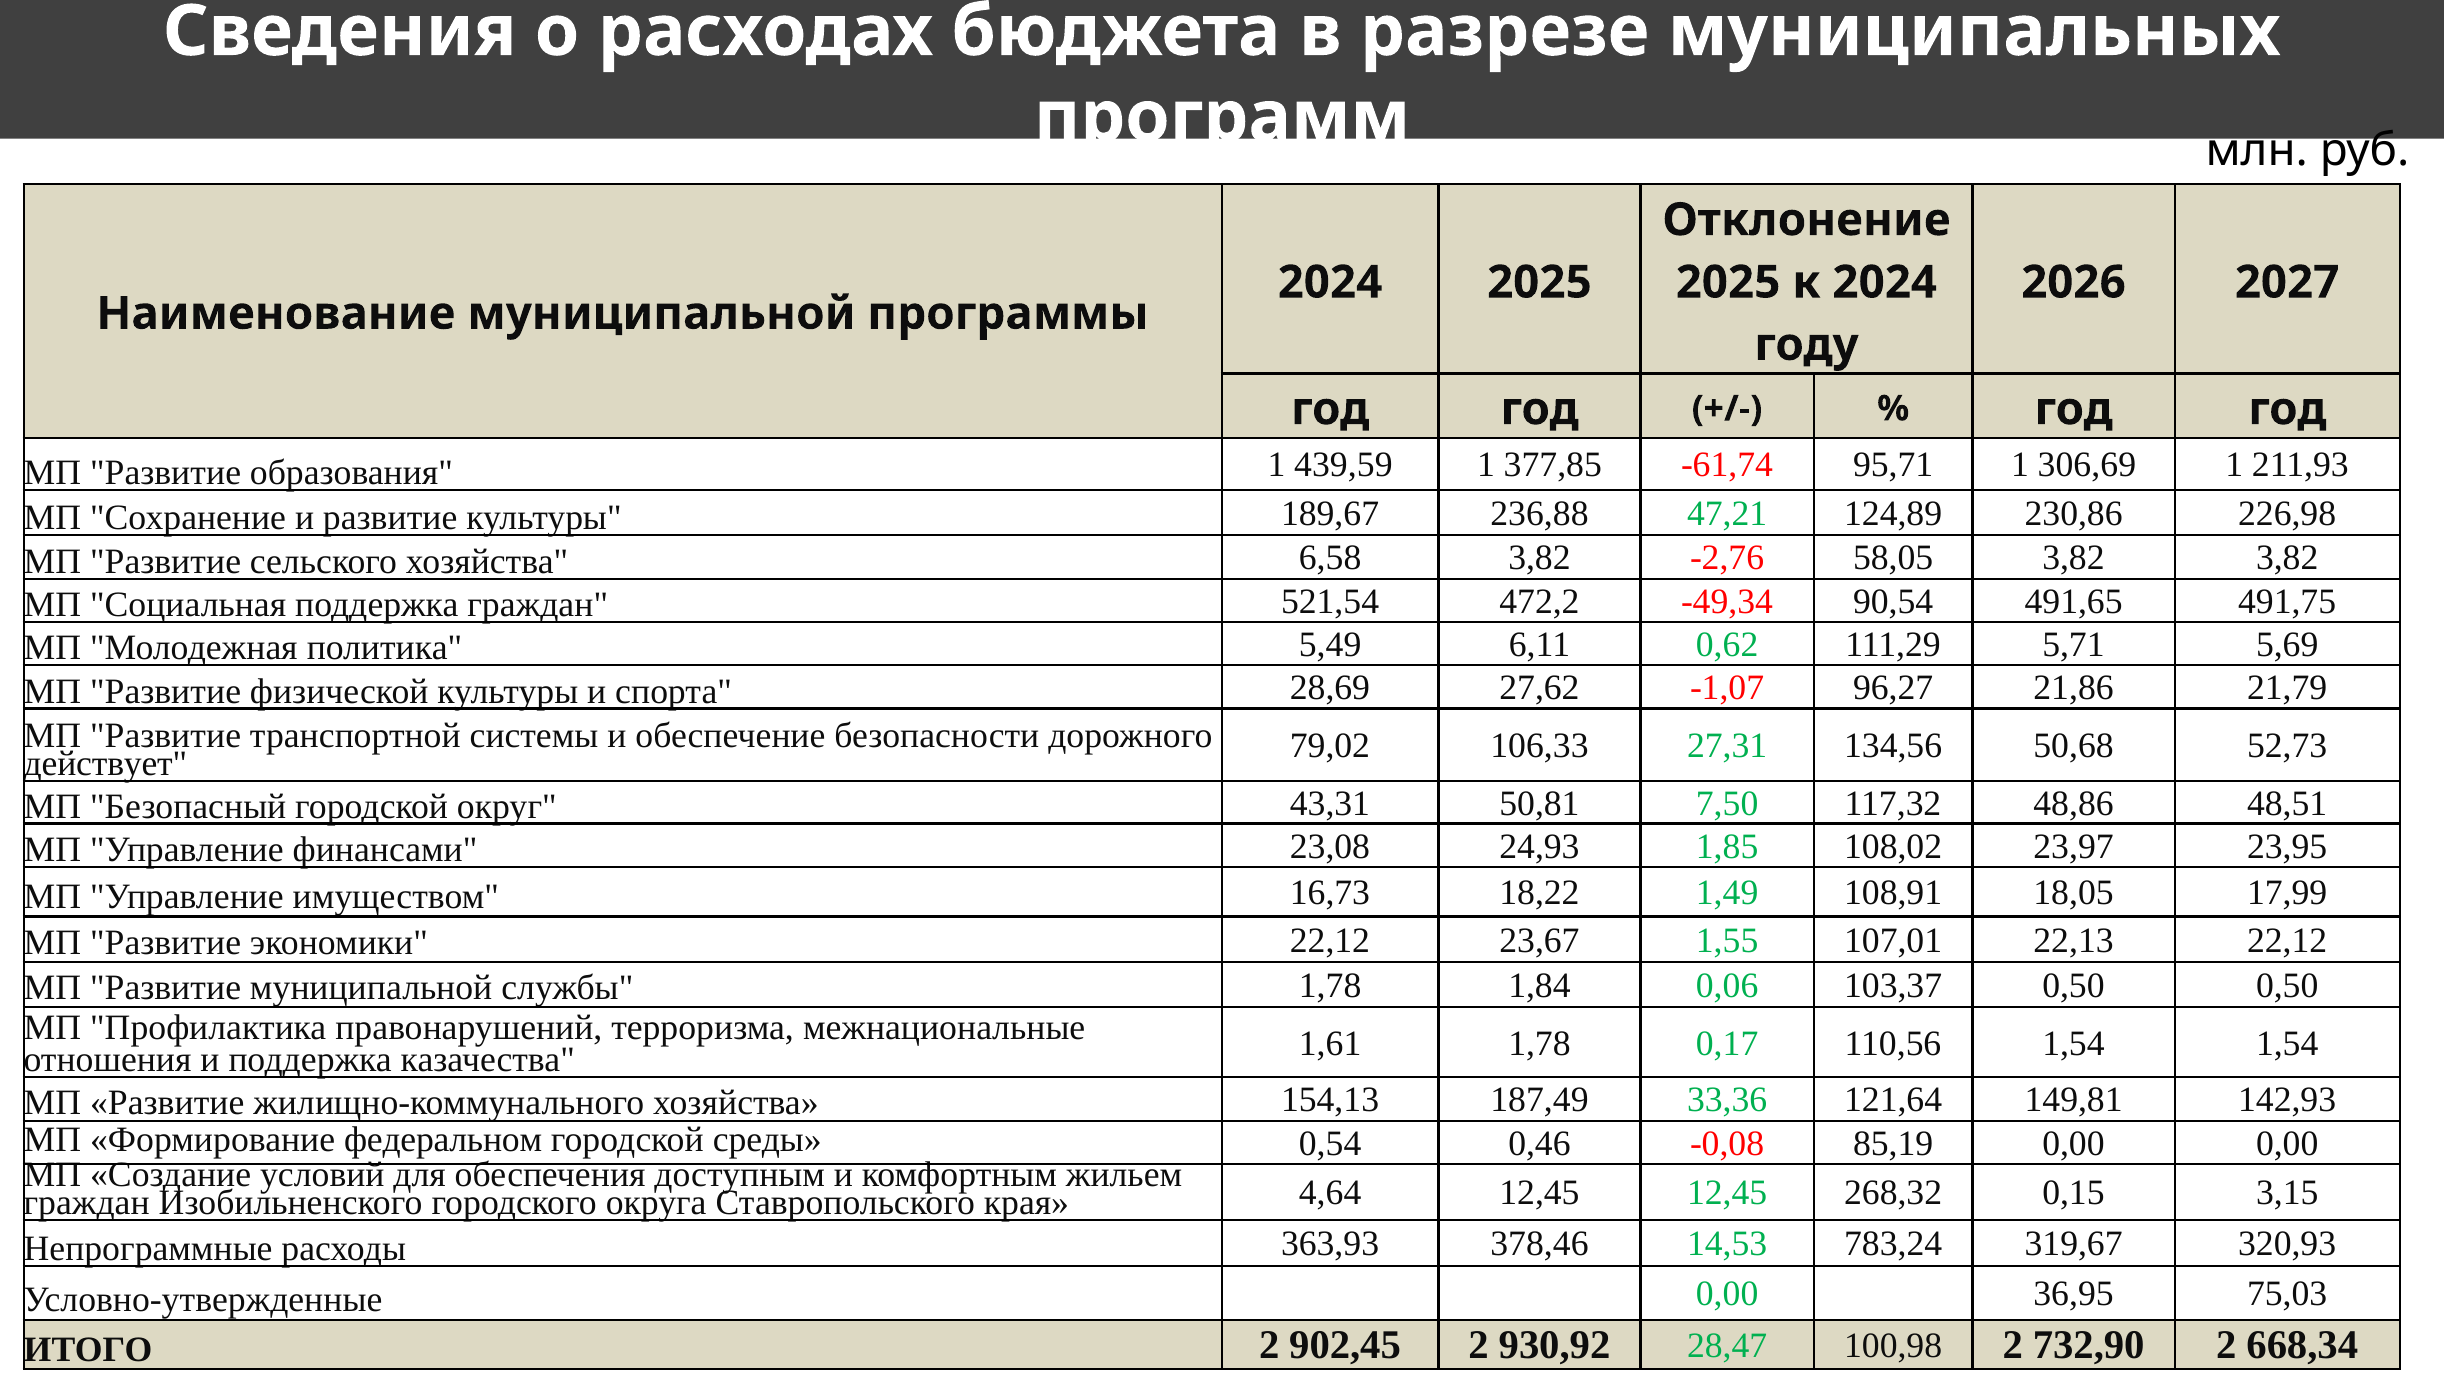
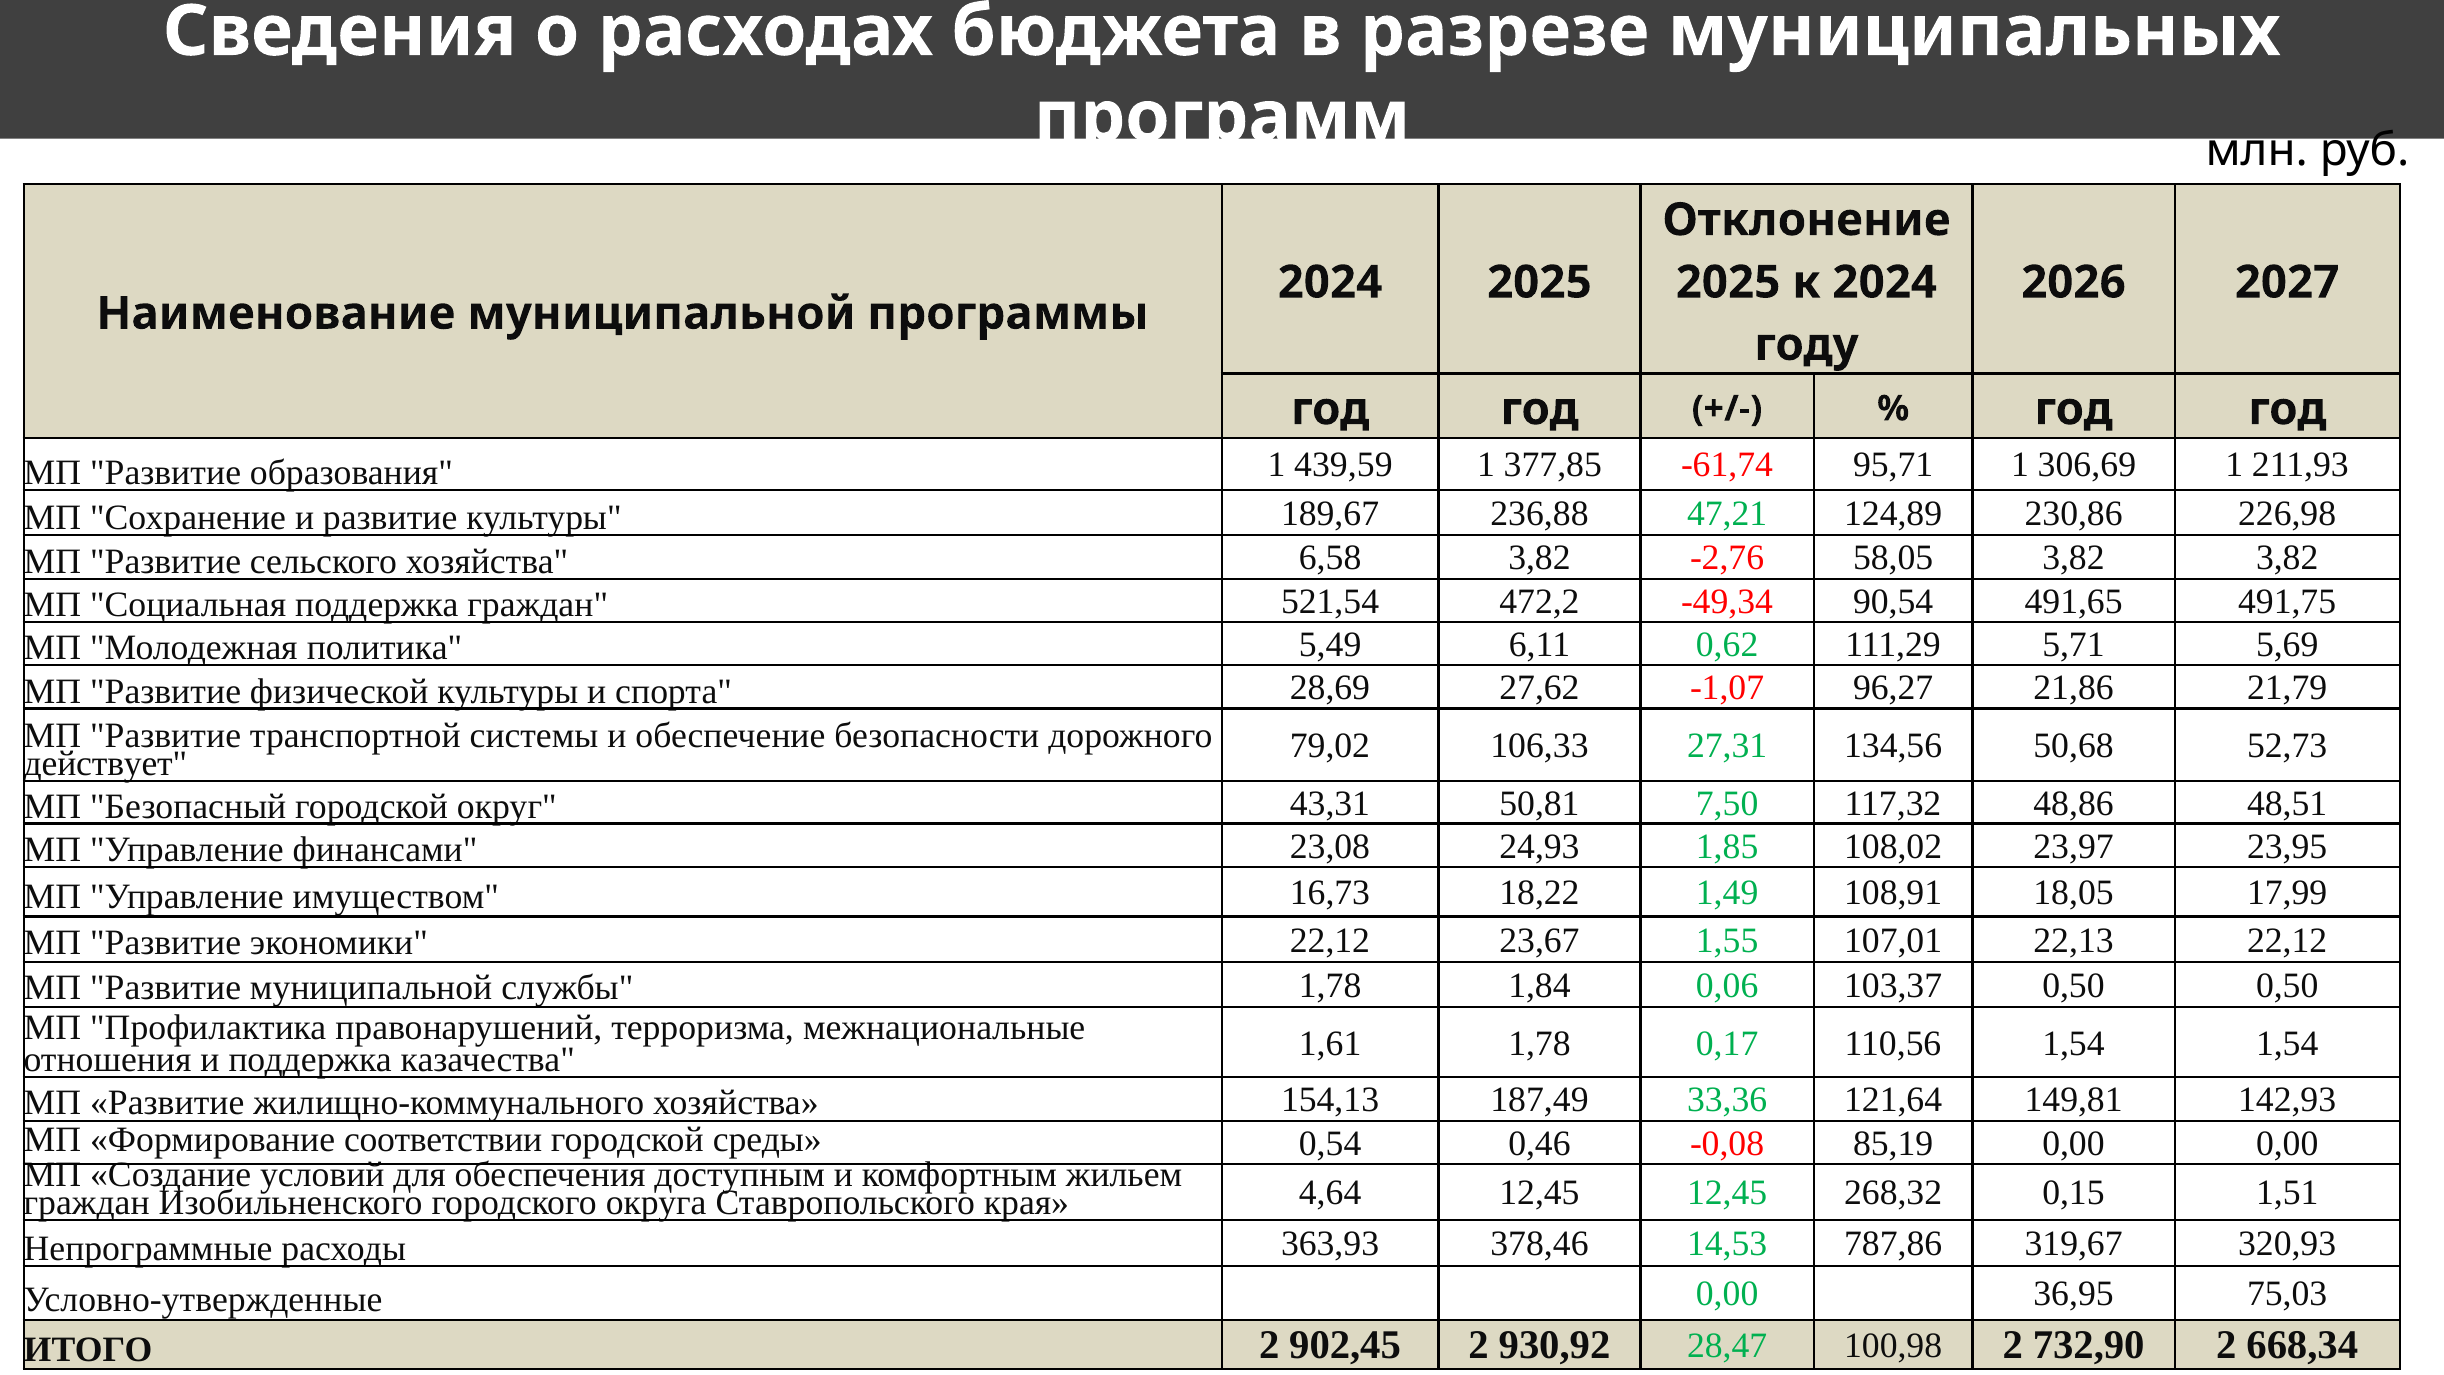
федеральном: федеральном -> соответствии
3,15: 3,15 -> 1,51
783,24: 783,24 -> 787,86
